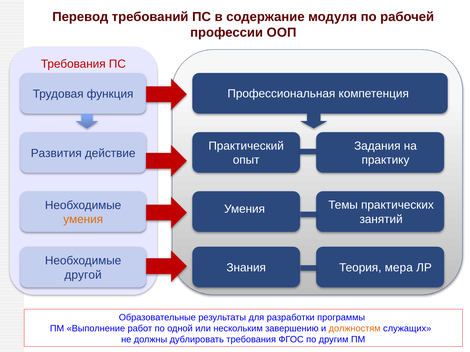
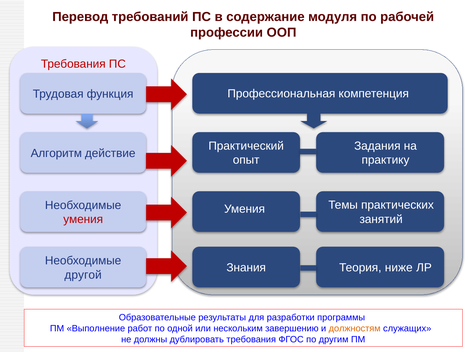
Развития: Развития -> Алгоритм
умения at (83, 220) colour: orange -> red
мера: мера -> ниже
